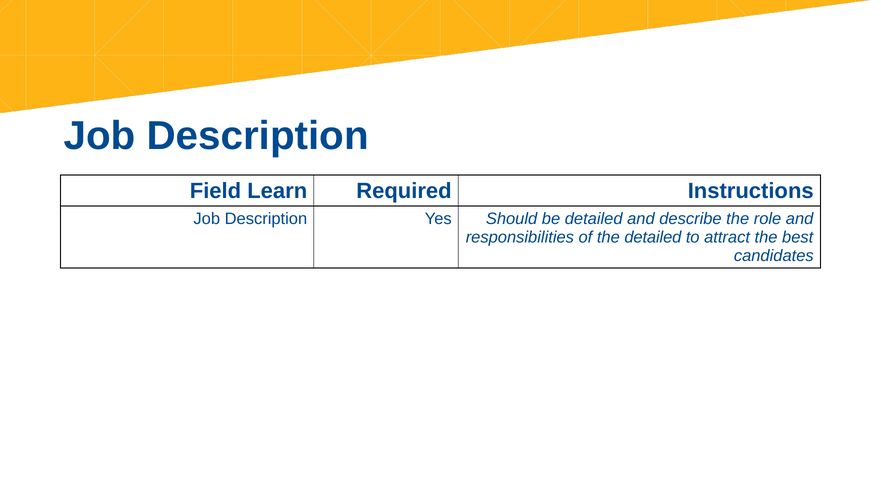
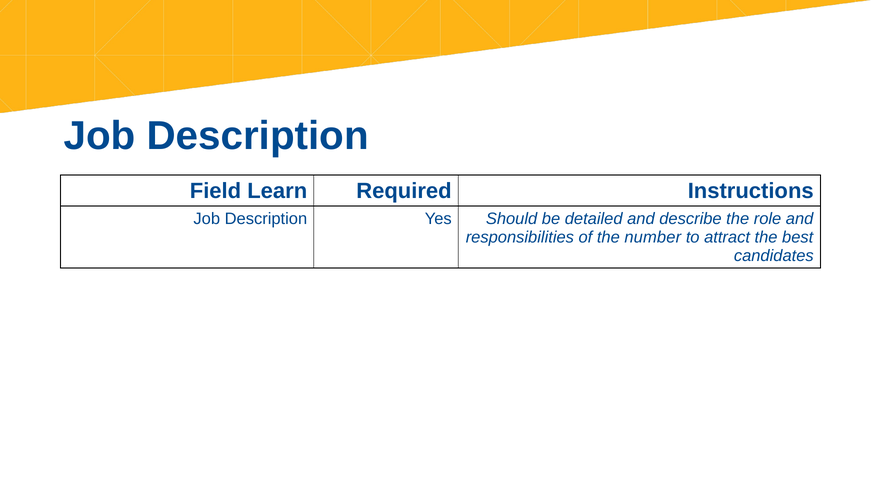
the detailed: detailed -> number
